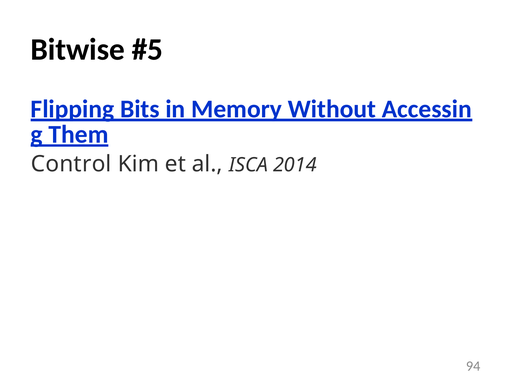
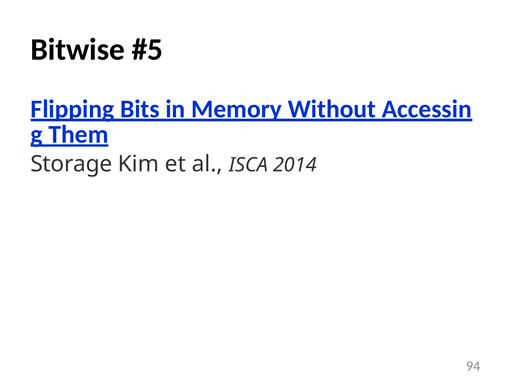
Control: Control -> Storage
